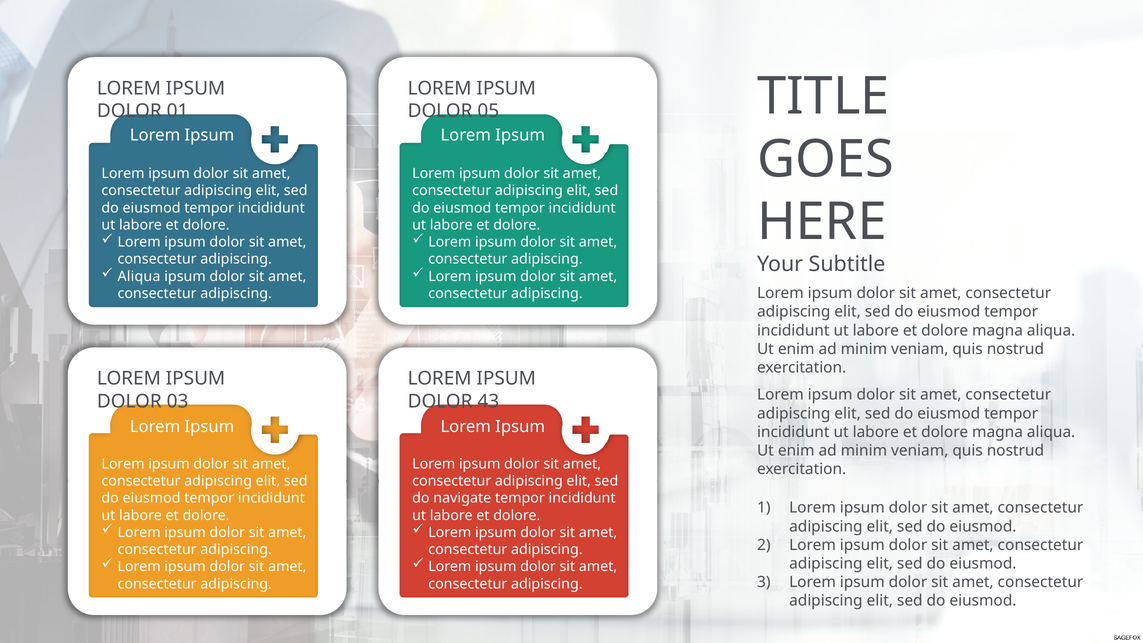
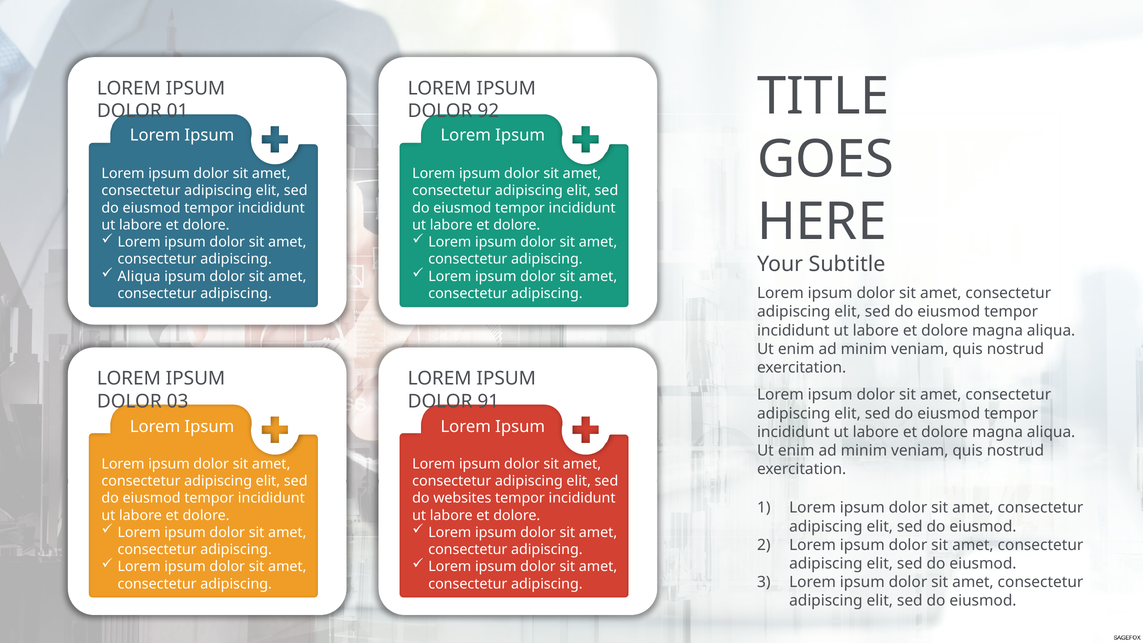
05: 05 -> 92
43: 43 -> 91
navigate: navigate -> websites
